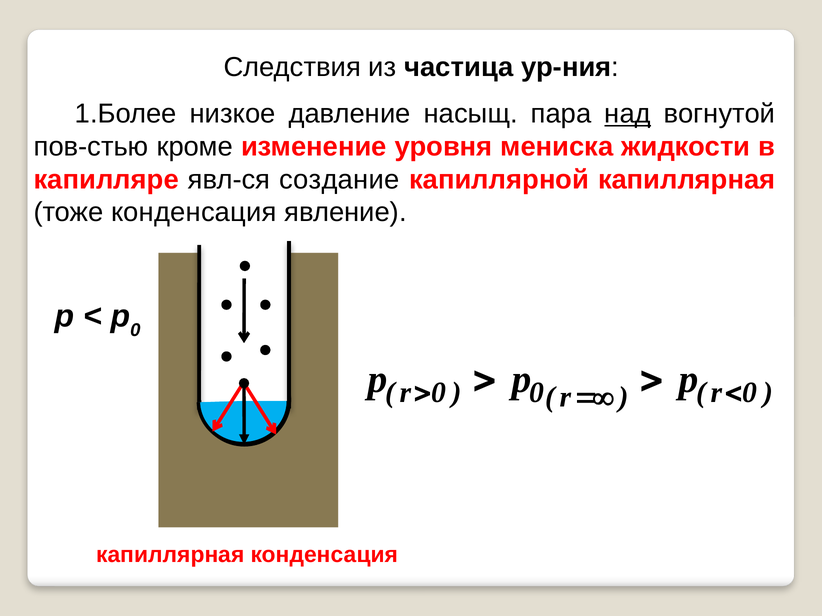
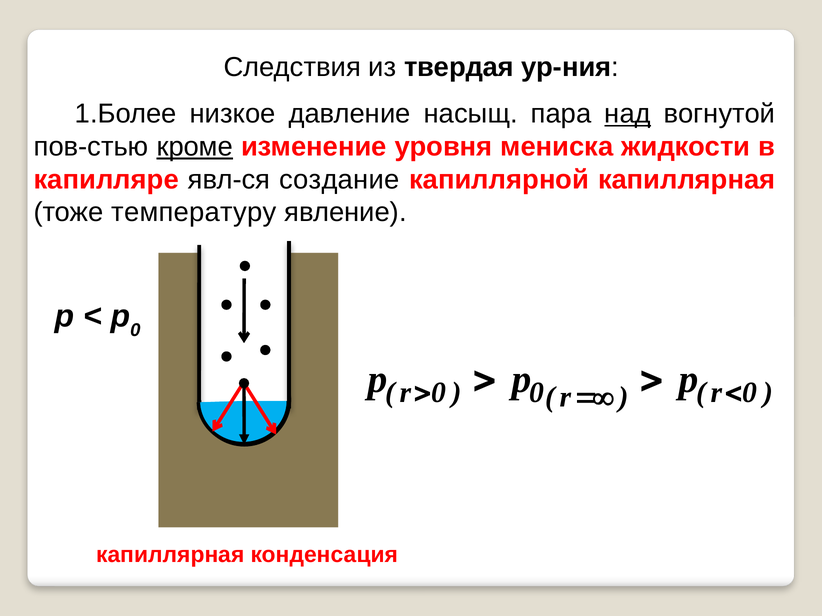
частица: частица -> твердая
кроме underline: none -> present
тоже конденсация: конденсация -> температуру
